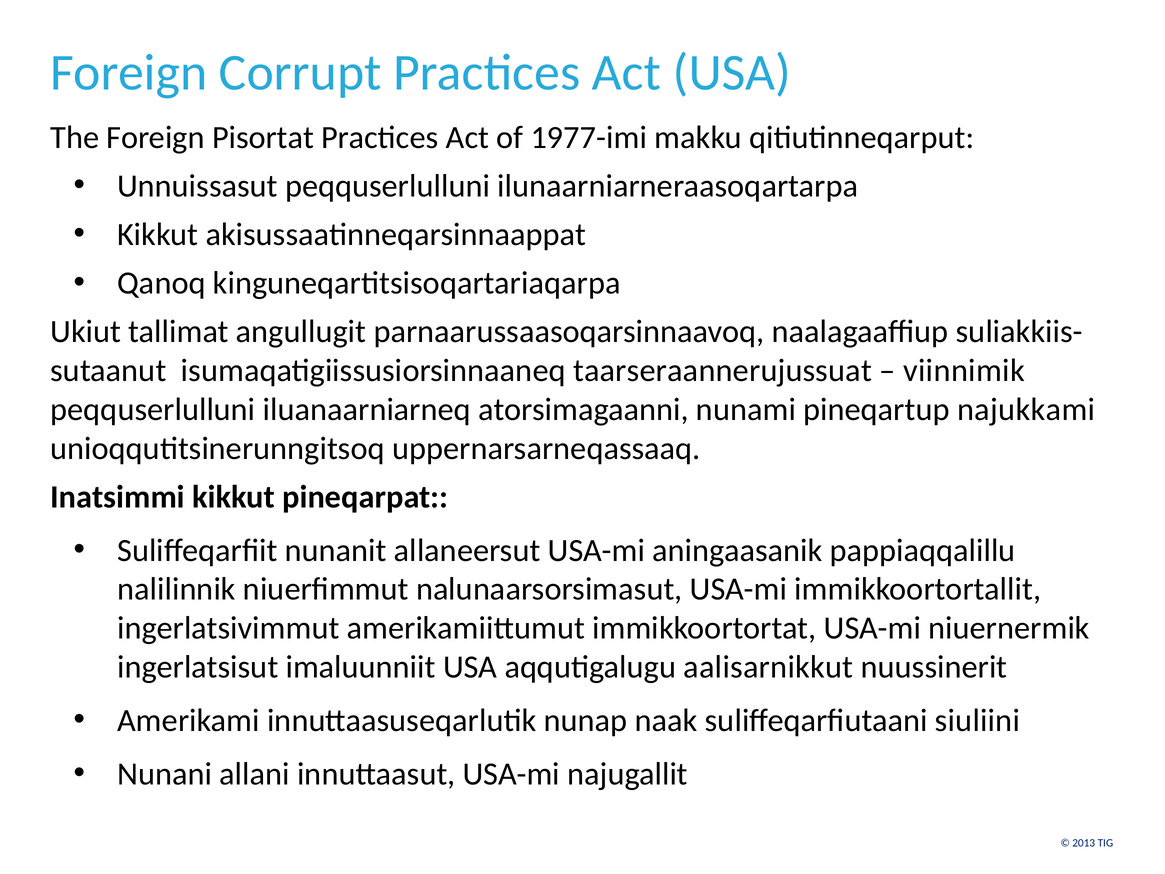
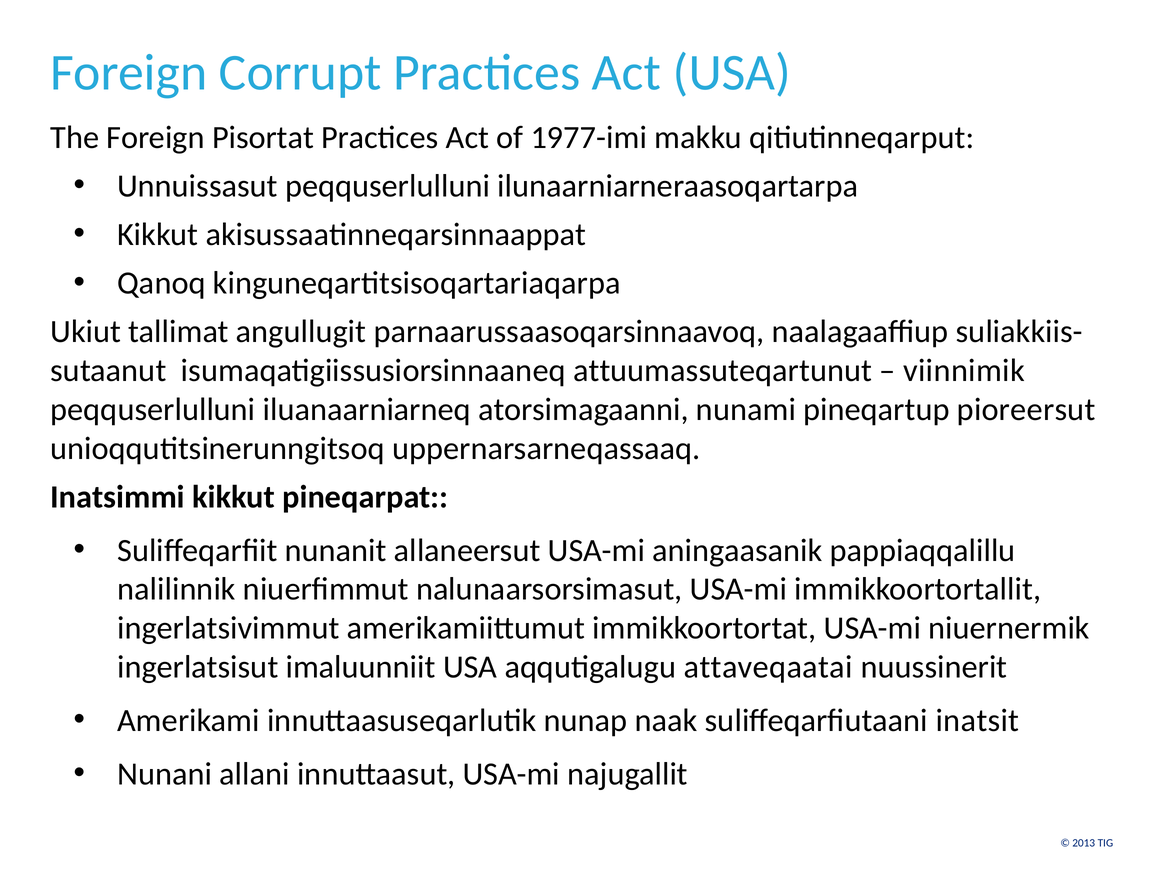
taarseraannerujussuat: taarseraannerujussuat -> attuumassuteqartunut
najukkami: najukkami -> pioreersut
aalisarnikkut: aalisarnikkut -> attaveqaatai
siuliini: siuliini -> inatsit
